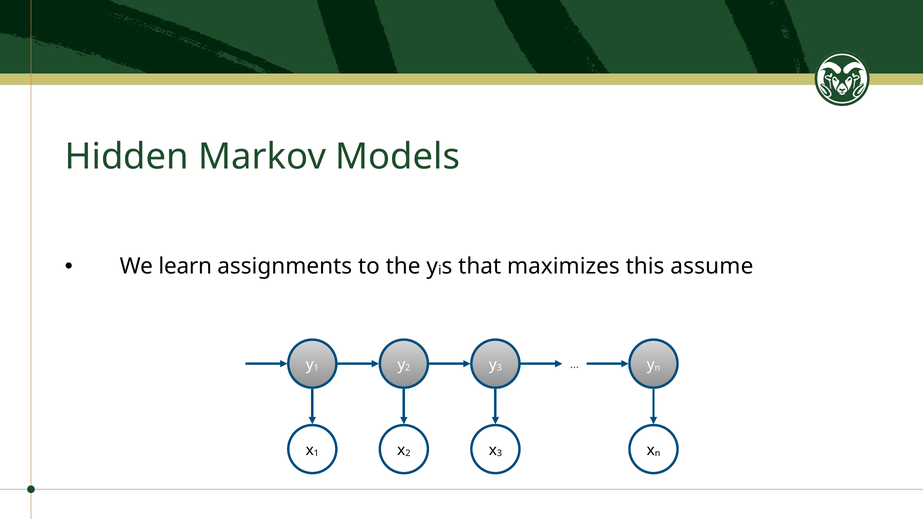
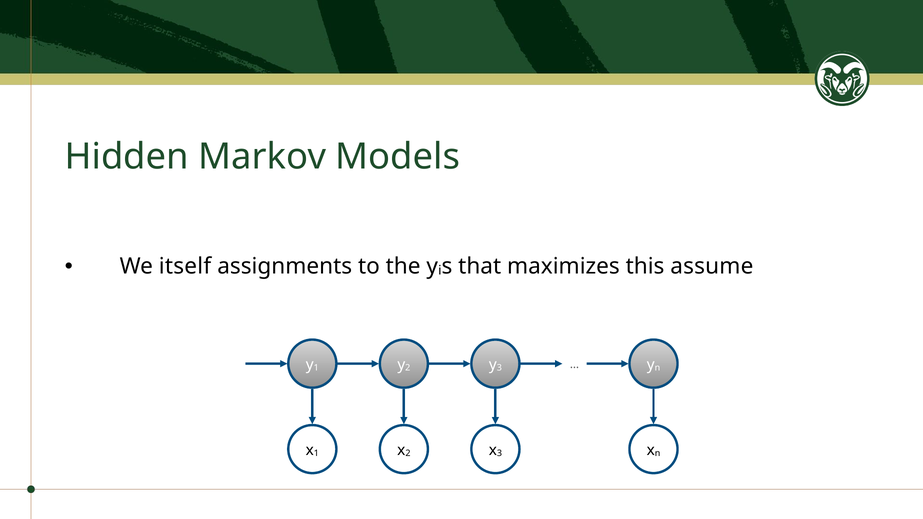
learn: learn -> itself
